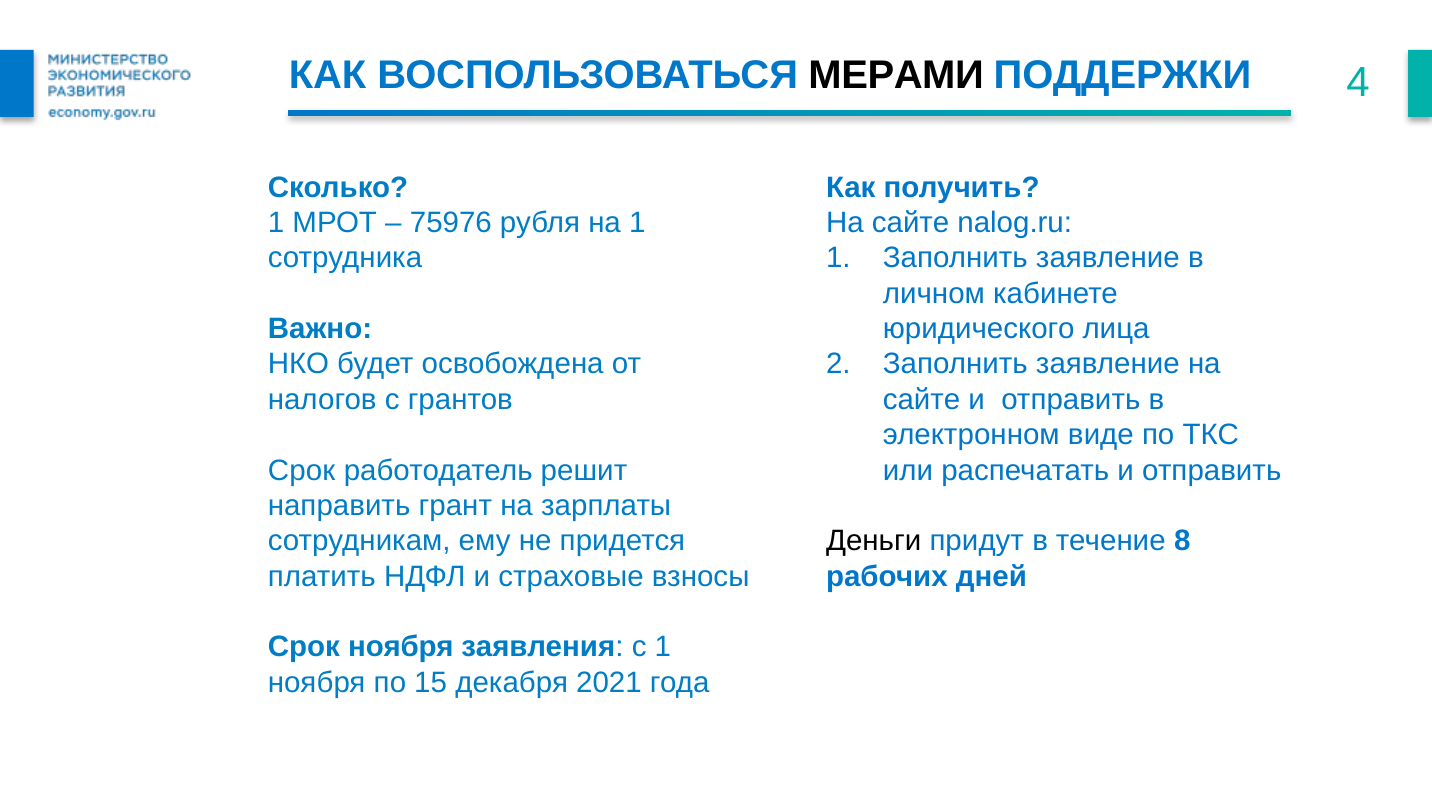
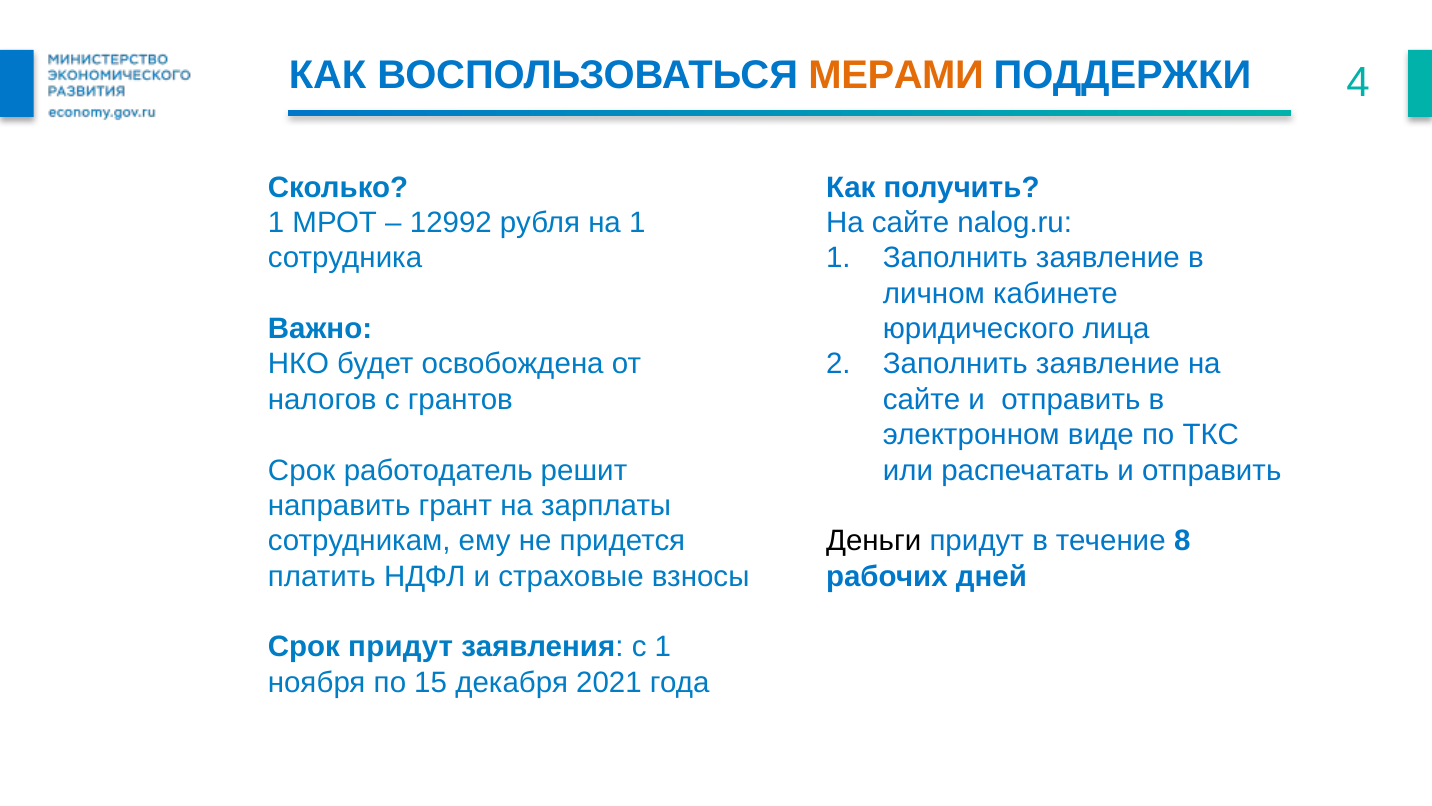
МЕРАМИ colour: black -> orange
75976: 75976 -> 12992
Срок ноября: ноября -> придут
